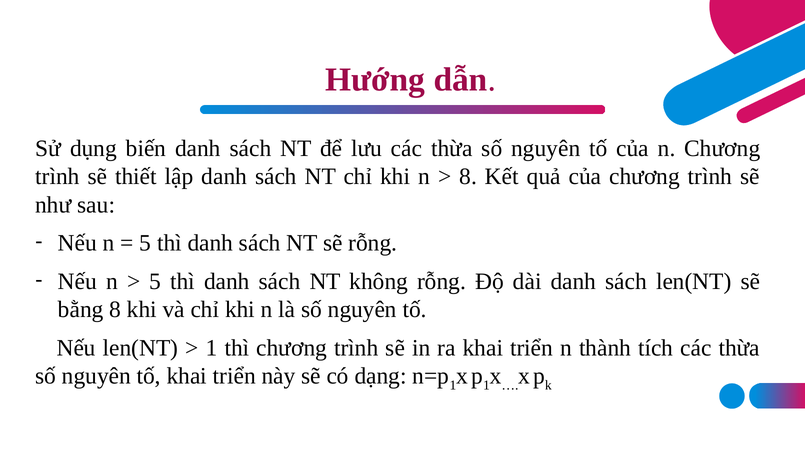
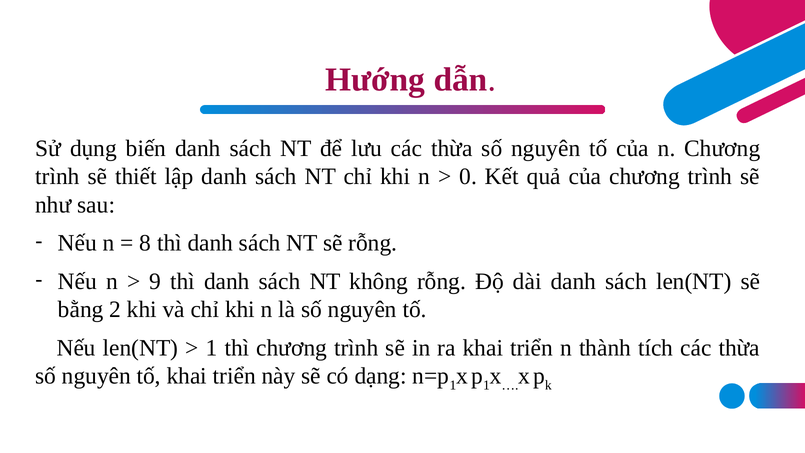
8 at (468, 177): 8 -> 0
5 at (145, 243): 5 -> 8
5 at (155, 281): 5 -> 9
bằng 8: 8 -> 2
